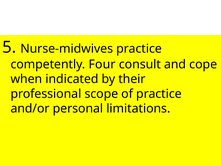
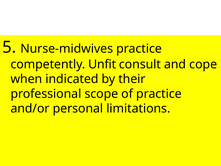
Four: Four -> Unfit
